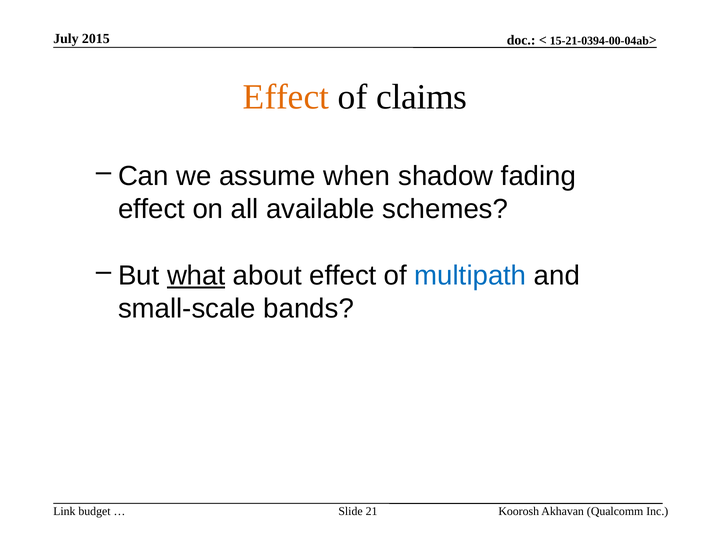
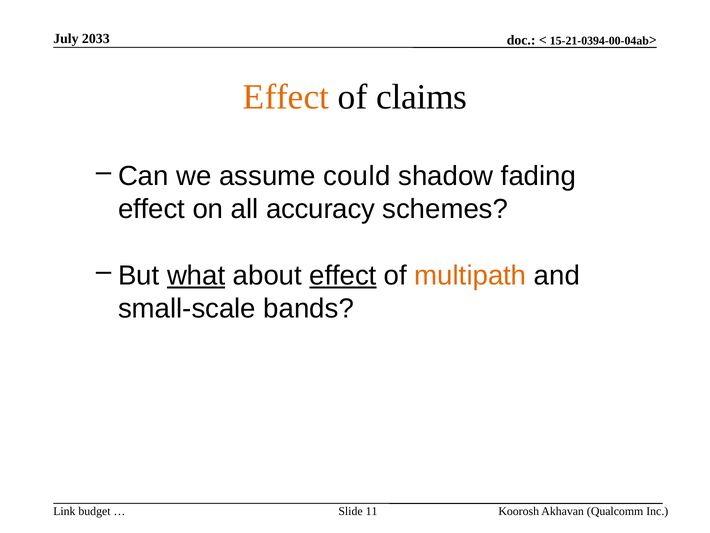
2015: 2015 -> 2033
when: when -> could
available: available -> accuracy
effect at (343, 275) underline: none -> present
multipath colour: blue -> orange
21: 21 -> 11
